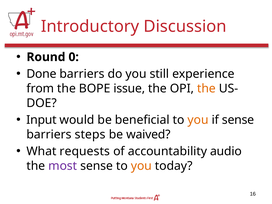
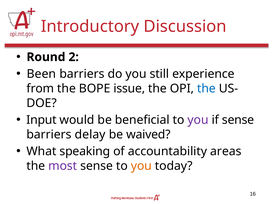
0: 0 -> 2
Done: Done -> Been
the at (206, 89) colour: orange -> blue
you at (198, 120) colour: orange -> purple
steps: steps -> delay
requests: requests -> speaking
audio: audio -> areas
